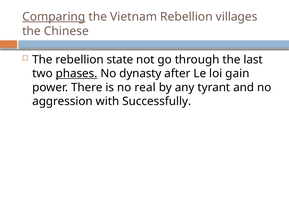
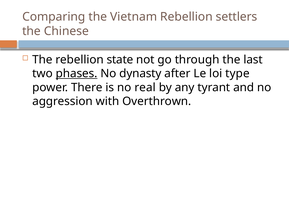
Comparing underline: present -> none
villages: villages -> settlers
gain: gain -> type
Successfully: Successfully -> Overthrown
